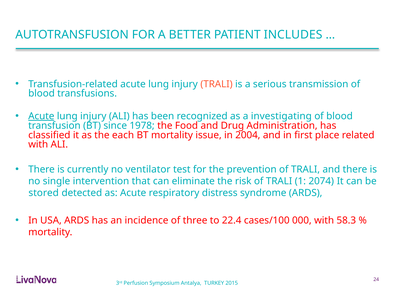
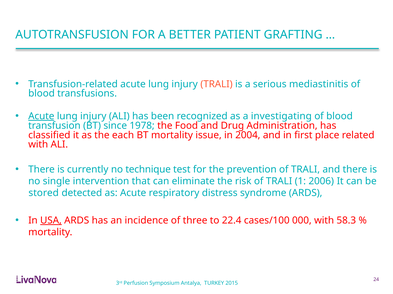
INCLUDES: INCLUDES -> GRAFTING
transmission: transmission -> mediastinitis
ventilator: ventilator -> technique
2074: 2074 -> 2006
USA underline: none -> present
